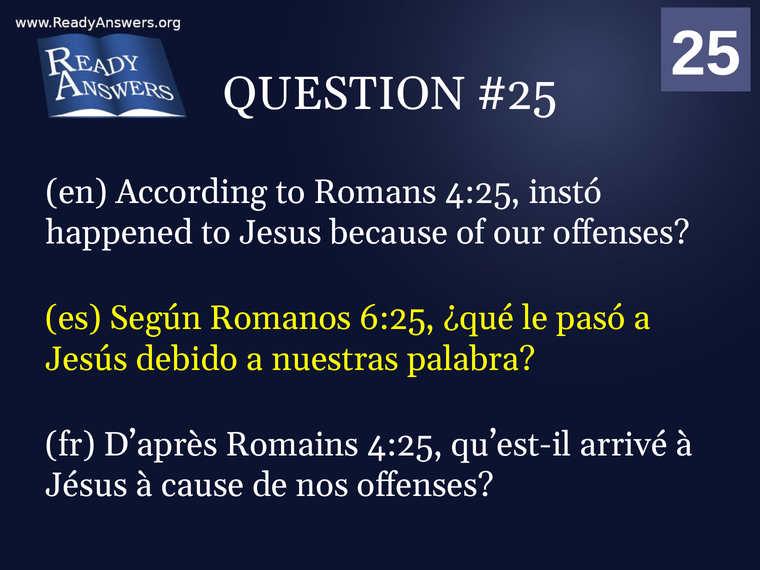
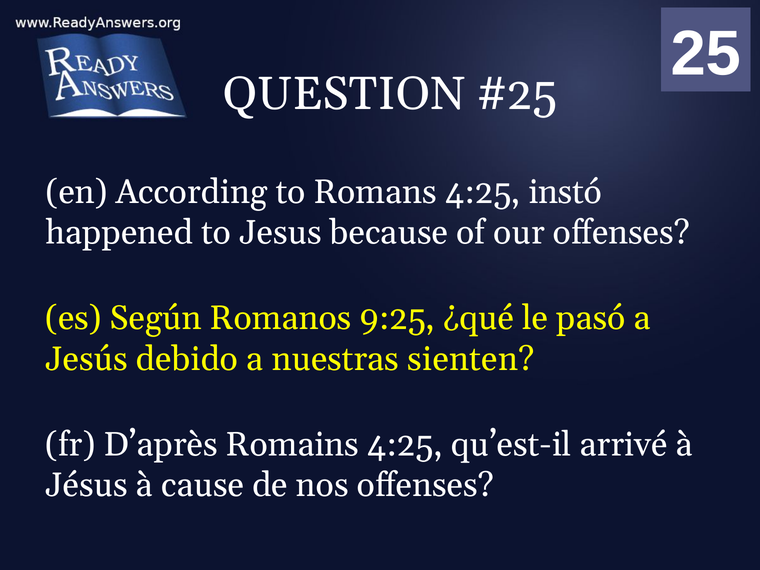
6:25: 6:25 -> 9:25
palabra: palabra -> sienten
